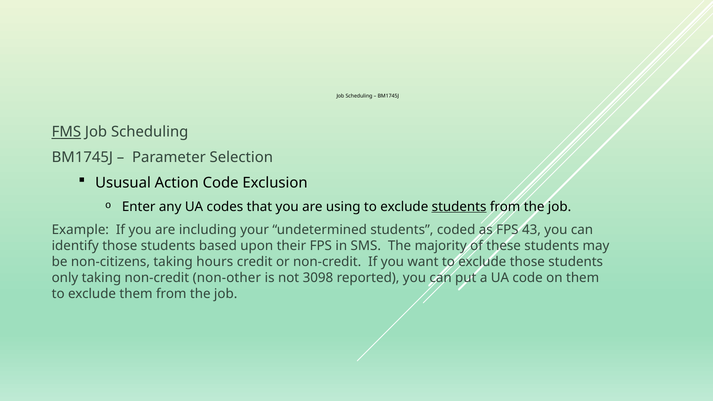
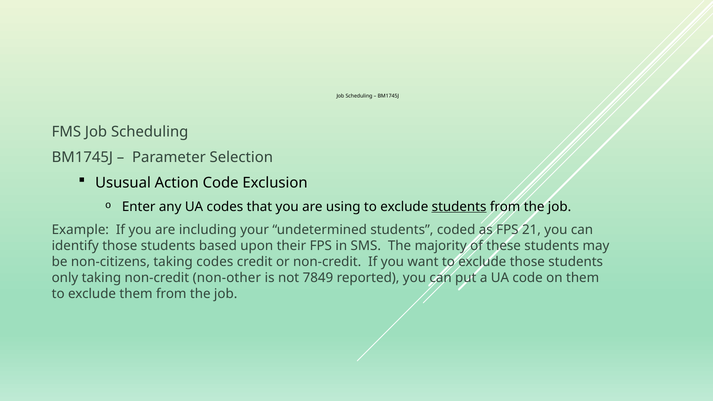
FMS underline: present -> none
43: 43 -> 21
taking hours: hours -> codes
3098: 3098 -> 7849
